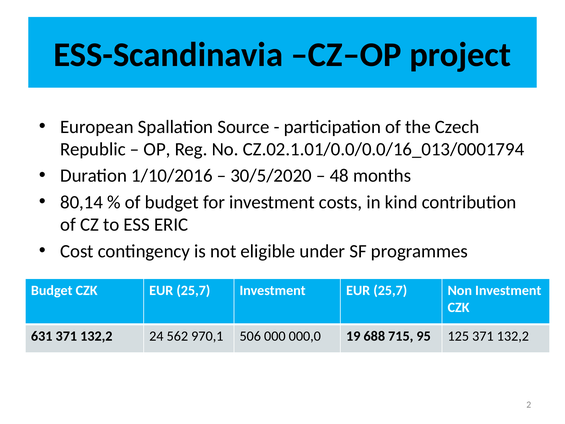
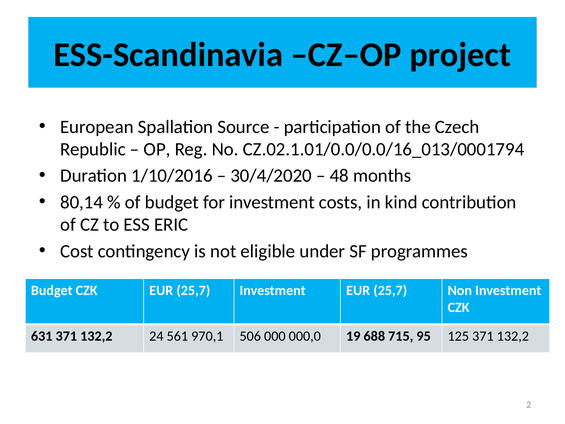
30/5/2020: 30/5/2020 -> 30/4/2020
562: 562 -> 561
